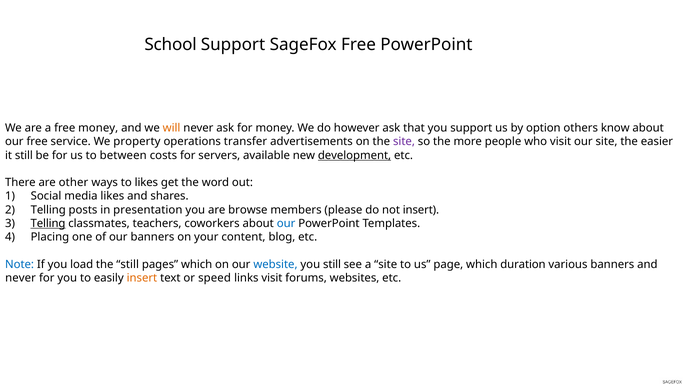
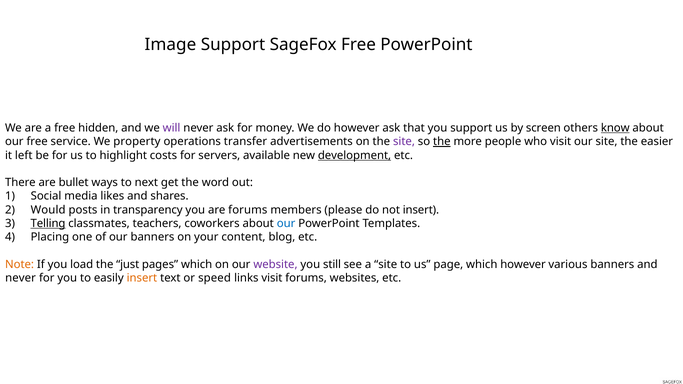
School: School -> Image
free money: money -> hidden
will colour: orange -> purple
option: option -> screen
know underline: none -> present
the at (442, 142) underline: none -> present
it still: still -> left
between: between -> highlight
other: other -> bullet
to likes: likes -> next
Telling at (48, 210): Telling -> Would
presentation: presentation -> transparency
are browse: browse -> forums
Note colour: blue -> orange
the still: still -> just
website colour: blue -> purple
which duration: duration -> however
